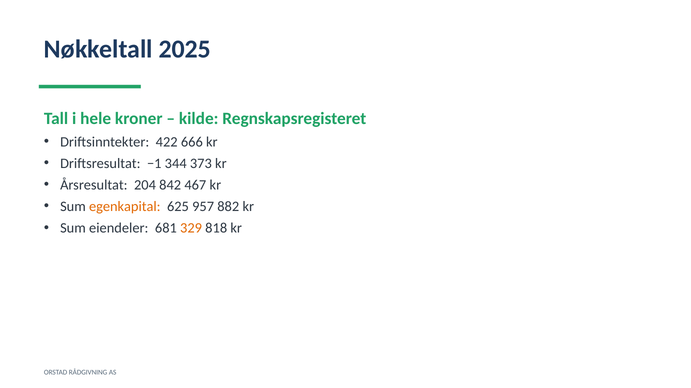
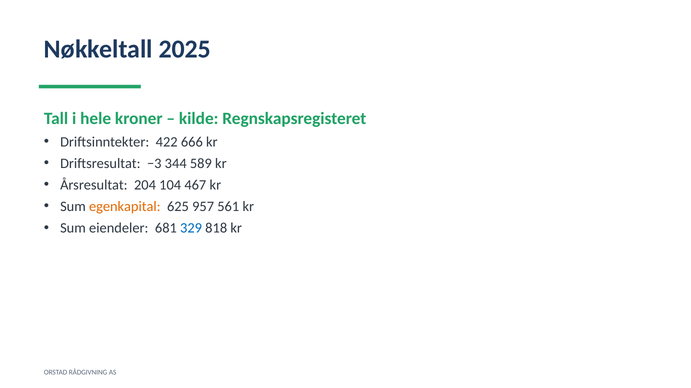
−1: −1 -> −3
373: 373 -> 589
842: 842 -> 104
882: 882 -> 561
329 colour: orange -> blue
